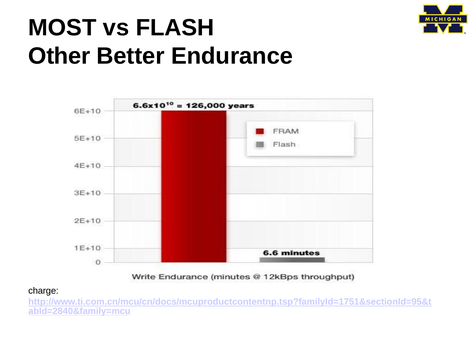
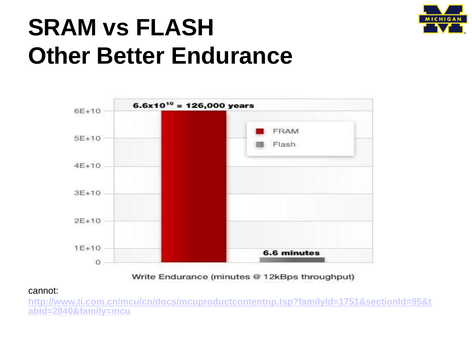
MOST: MOST -> SRAM
charge: charge -> cannot
